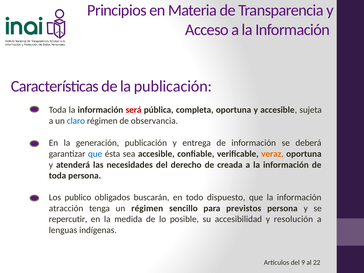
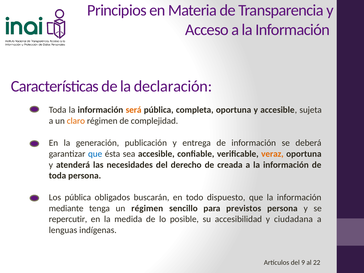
la publicación: publicación -> declaración
será colour: red -> orange
claro colour: blue -> orange
observancia: observancia -> complejidad
Los publico: publico -> pública
atracción: atracción -> mediante
resolución: resolución -> ciudadana
